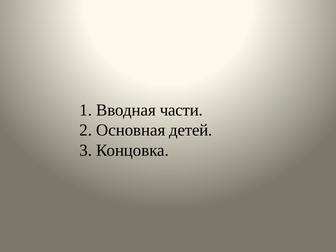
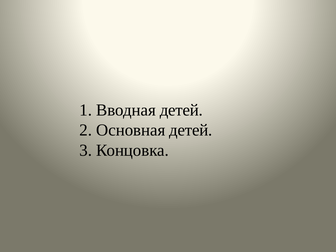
Вводная части: части -> детей
